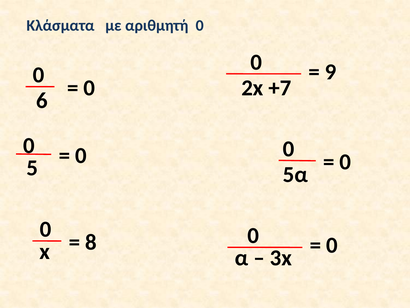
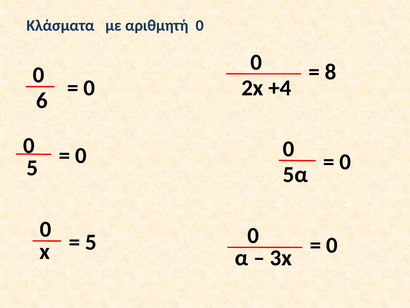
9: 9 -> 8
+7: +7 -> +4
8 at (91, 242): 8 -> 5
